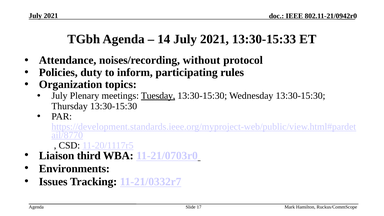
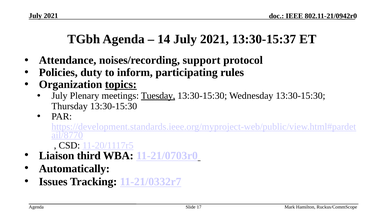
13:30-15:33: 13:30-15:33 -> 13:30-15:37
without: without -> support
topics underline: none -> present
Environments: Environments -> Automatically
